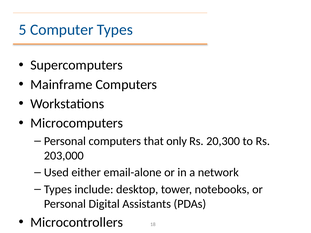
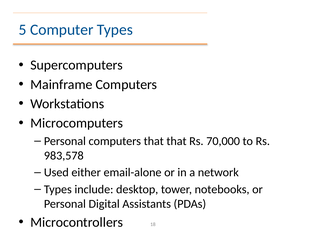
that only: only -> that
20,300: 20,300 -> 70,000
203,000: 203,000 -> 983,578
